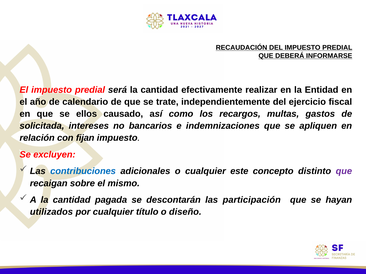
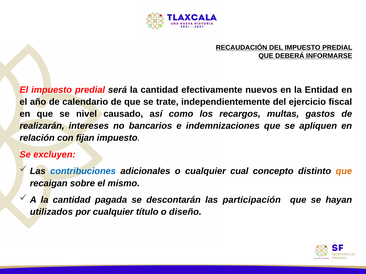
realizar: realizar -> nuevos
ellos: ellos -> nivel
solicitada: solicitada -> realizarán
este: este -> cual
que at (344, 172) colour: purple -> orange
